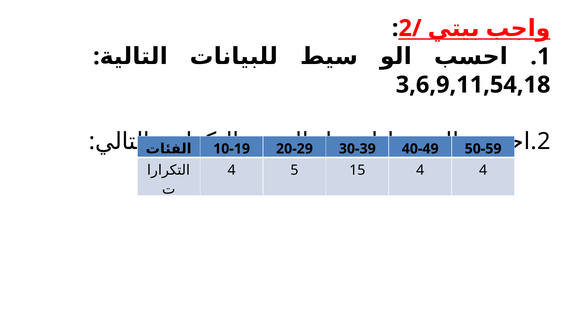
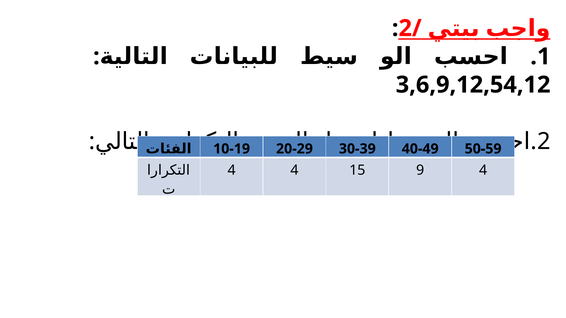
3,6,9,11,54,18: 3,6,9,11,54,18 -> 3,6,9,12,54,12
4 5: 5 -> 4
15 4: 4 -> 9
